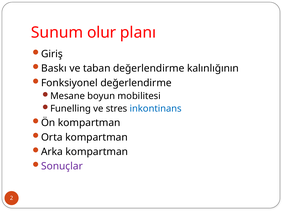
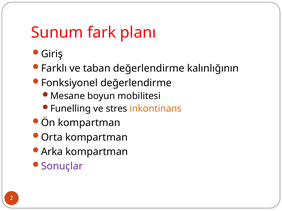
olur: olur -> fark
Baskı: Baskı -> Farklı
inkontinans colour: blue -> orange
